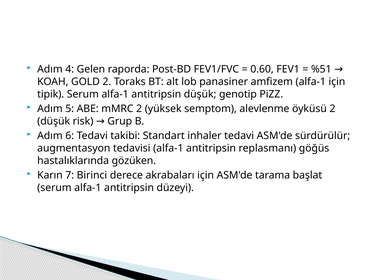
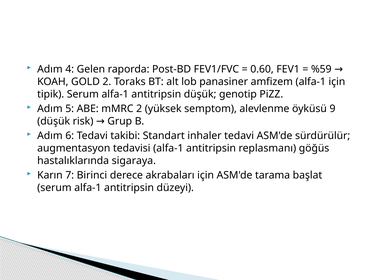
%51: %51 -> %59
öyküsü 2: 2 -> 9
gözüken: gözüken -> sigaraya
